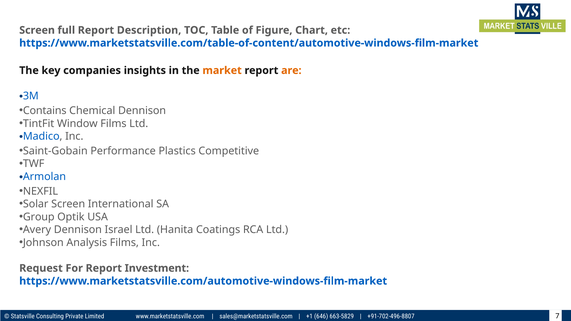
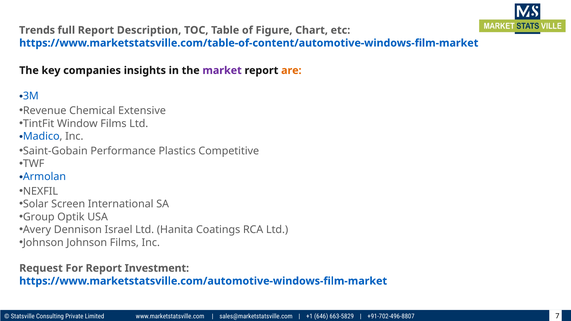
Screen at (37, 30): Screen -> Trends
market colour: orange -> purple
Contains: Contains -> Revenue
Chemical Dennison: Dennison -> Extensive
Johnson Analysis: Analysis -> Johnson
